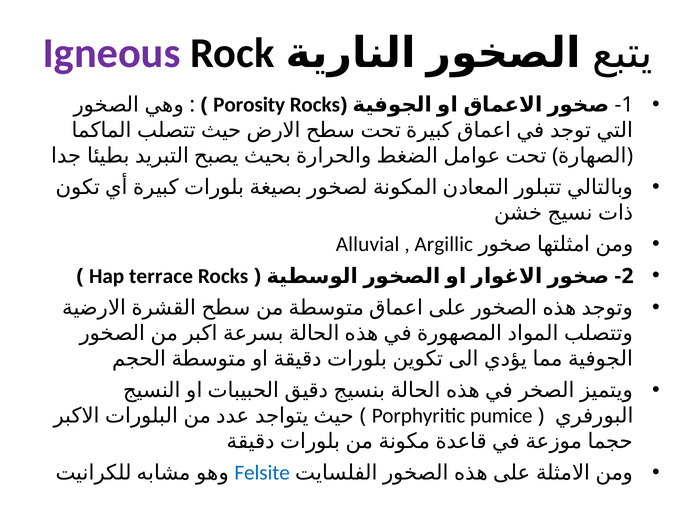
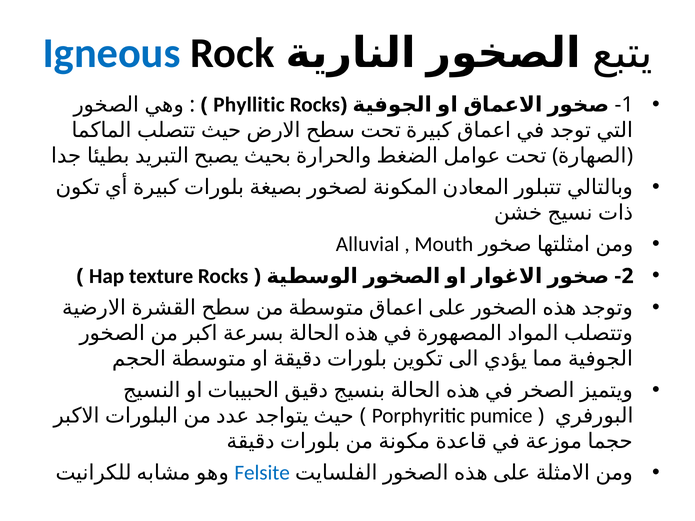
Igneous colour: purple -> blue
Porosity: Porosity -> Phyllitic
Argillic: Argillic -> Mouth
terrace: terrace -> texture
